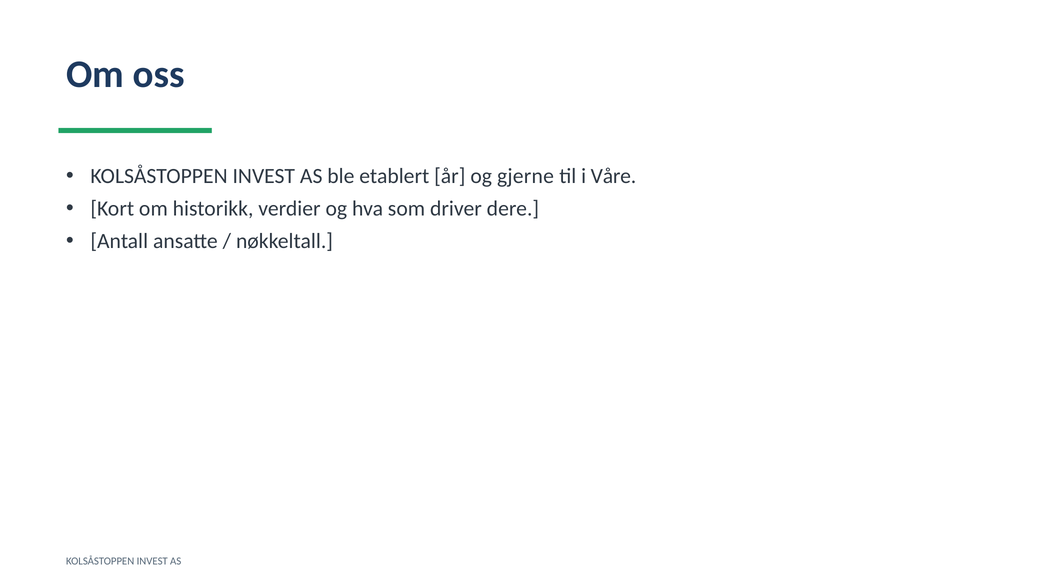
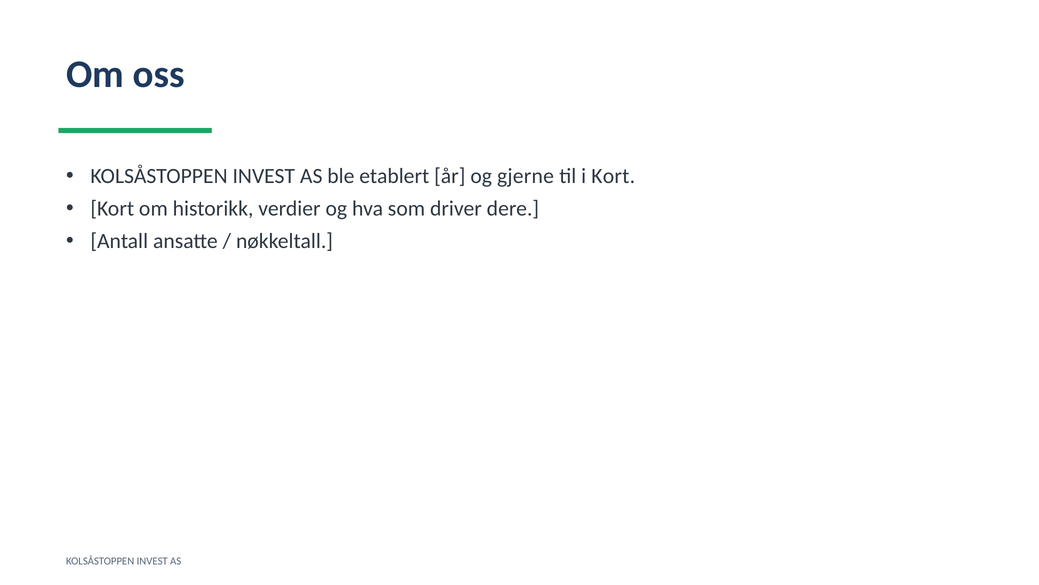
i Våre: Våre -> Kort
